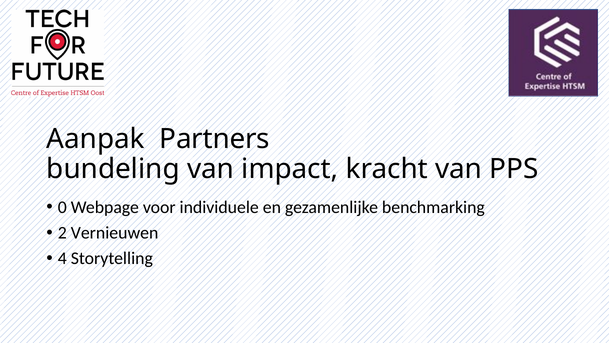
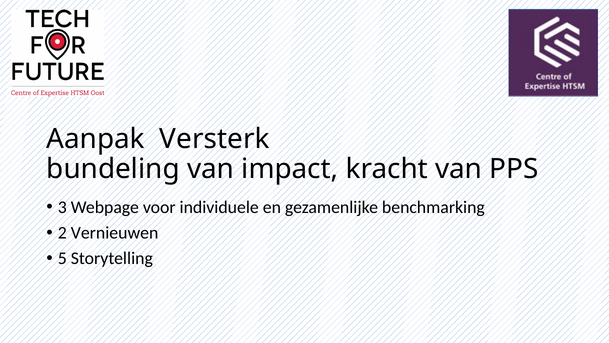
Partners: Partners -> Versterk
0: 0 -> 3
4: 4 -> 5
